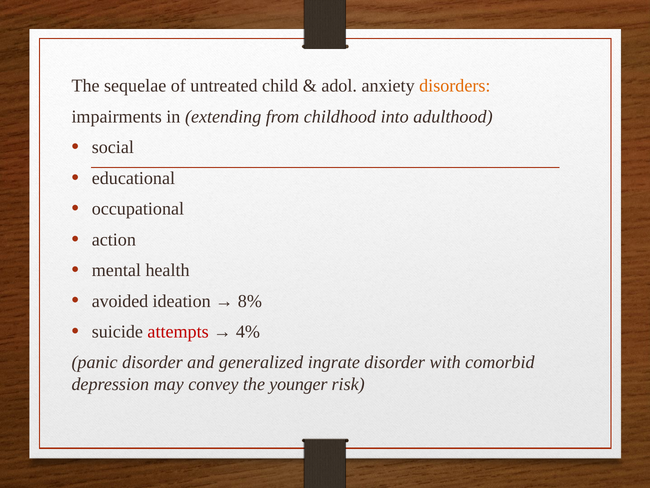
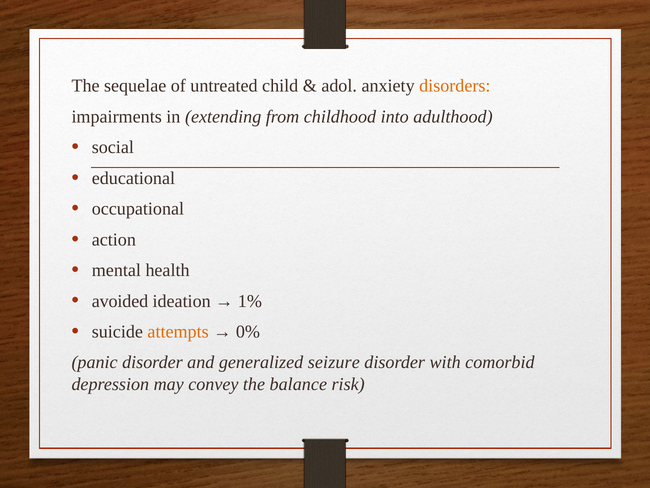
8%: 8% -> 1%
attempts colour: red -> orange
4%: 4% -> 0%
ingrate: ingrate -> seizure
younger: younger -> balance
